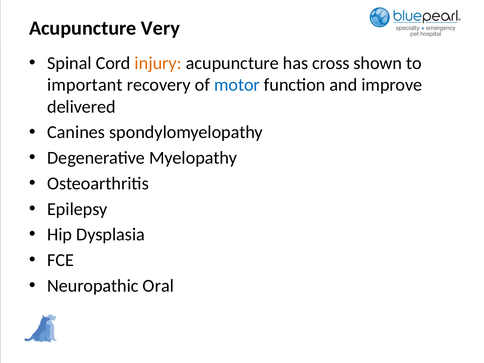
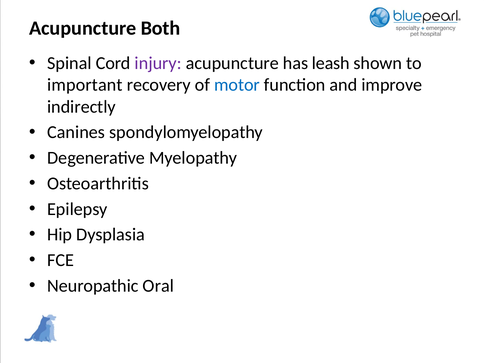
Very: Very -> Both
injury colour: orange -> purple
cross: cross -> leash
delivered: delivered -> indirectly
